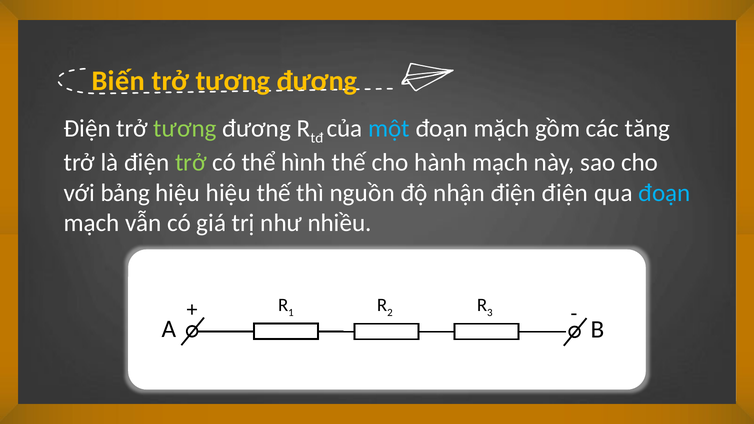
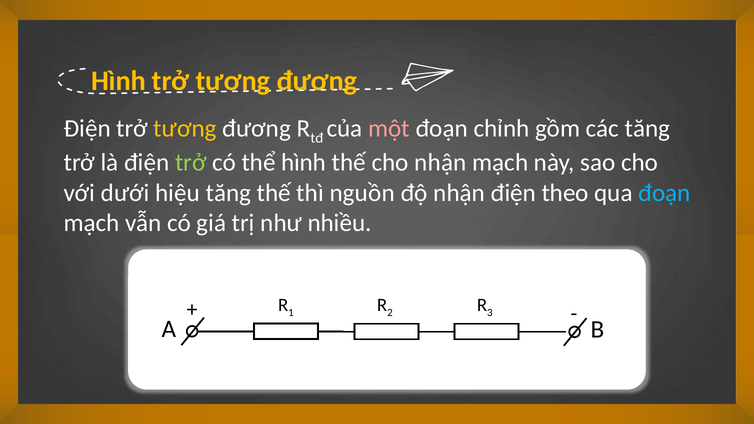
Biến at (118, 81): Biến -> Hình
tương at (185, 128) colour: light green -> yellow
một colour: light blue -> pink
mặch: mặch -> chỉnh
cho hành: hành -> nhận
bảng: bảng -> dưới
hiệu hiệu: hiệu -> tăng
điện điện: điện -> theo
